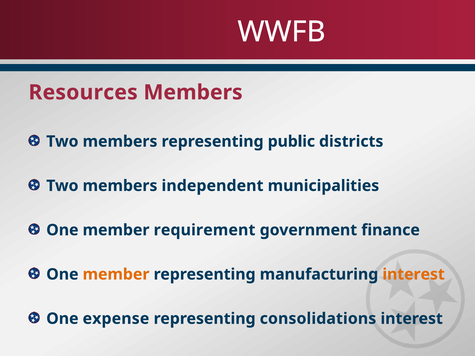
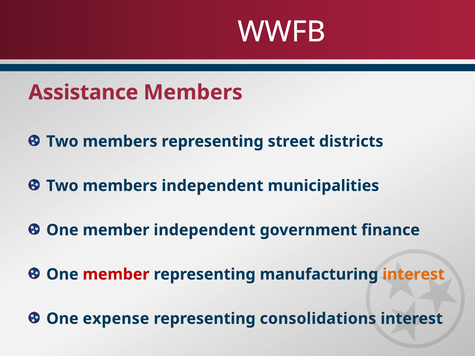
Resources: Resources -> Assistance
public: public -> street
member requirement: requirement -> independent
member at (116, 275) colour: orange -> red
